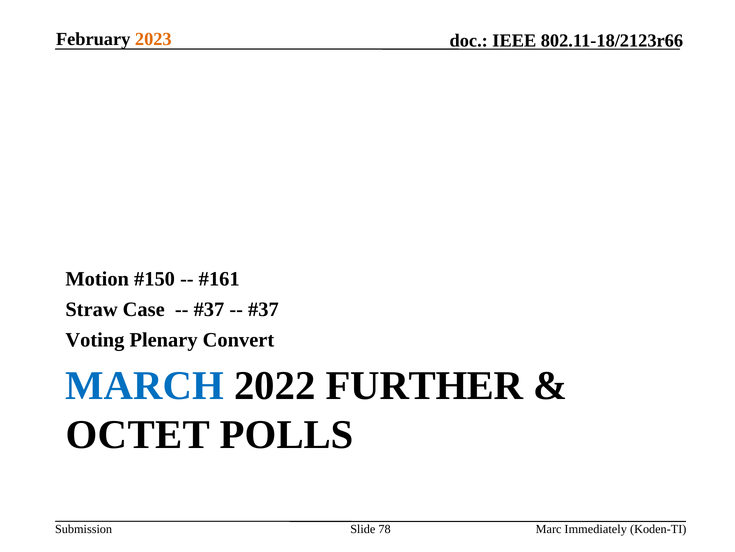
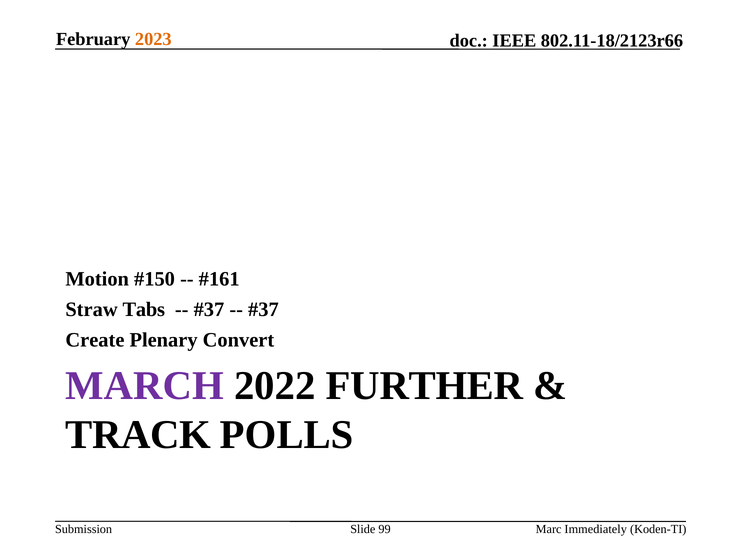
Case: Case -> Tabs
Voting: Voting -> Create
MARCH colour: blue -> purple
OCTET: OCTET -> TRACK
78: 78 -> 99
